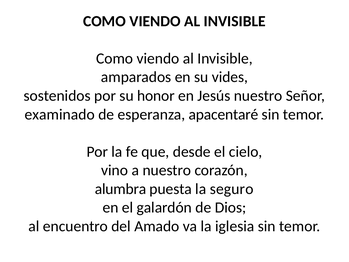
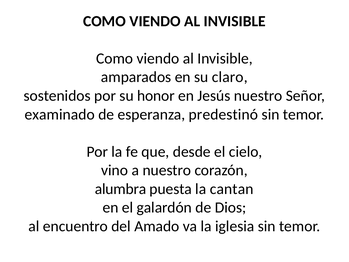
vides: vides -> claro
apacentaré: apacentaré -> predestinó
seguro: seguro -> cantan
